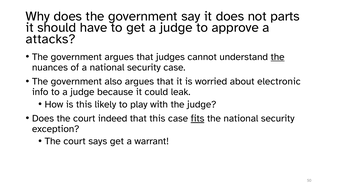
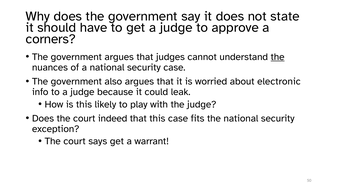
parts: parts -> state
attacks: attacks -> corners
fits underline: present -> none
